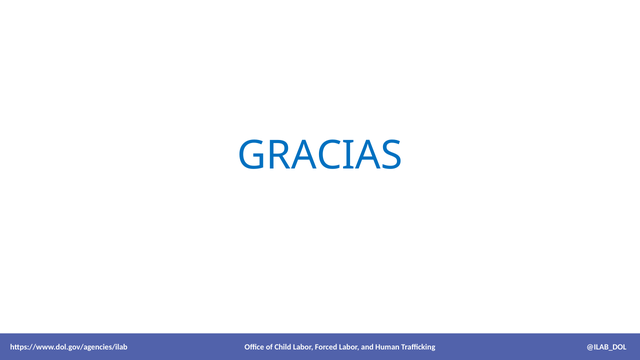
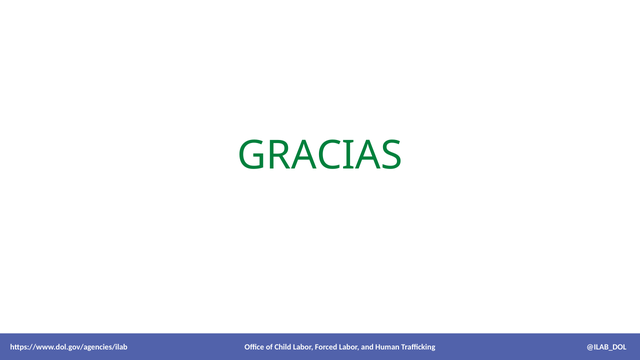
GRACIAS colour: blue -> green
